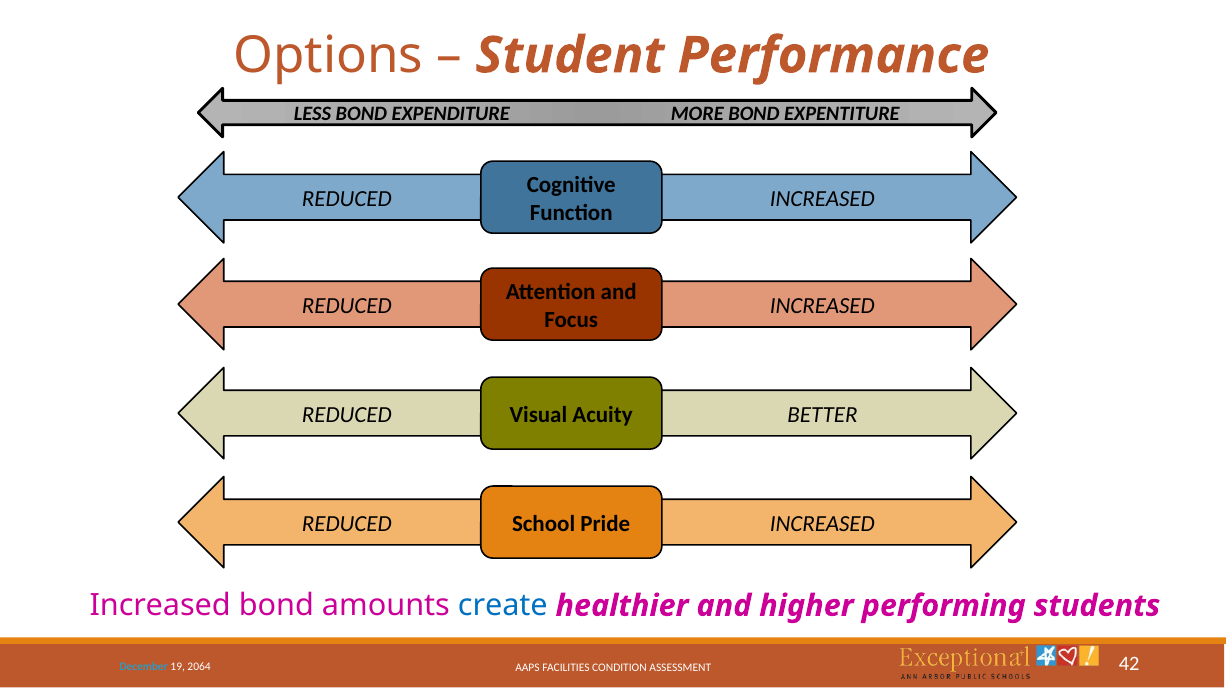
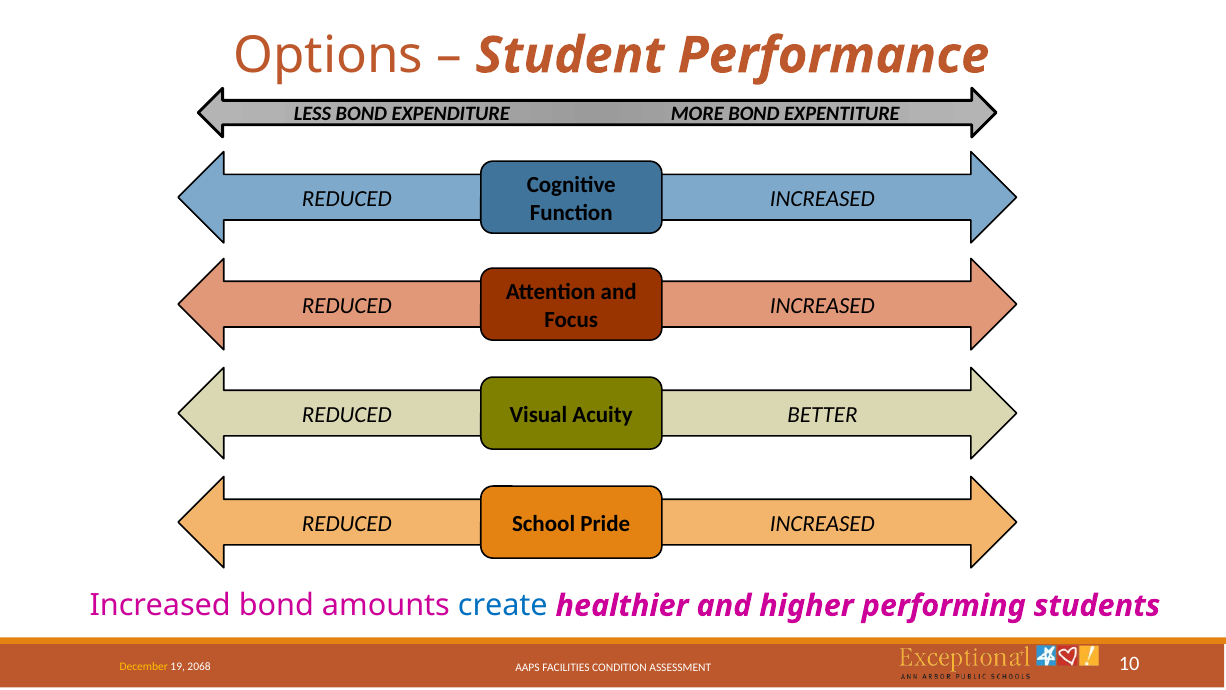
December colour: light blue -> yellow
2064: 2064 -> 2068
42: 42 -> 10
